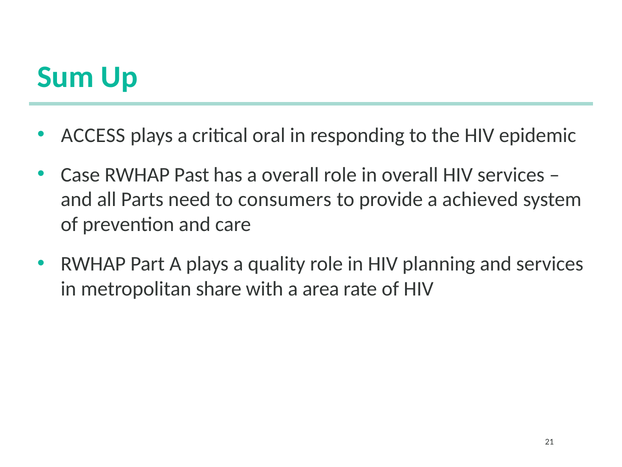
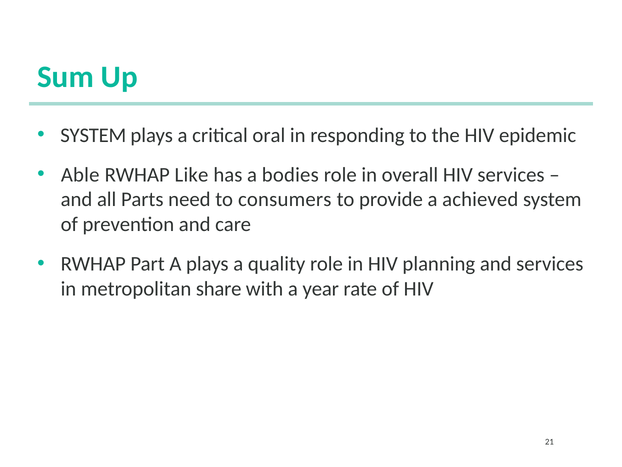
ACCESS at (93, 135): ACCESS -> SYSTEM
Case: Case -> Able
Past: Past -> Like
a overall: overall -> bodies
area: area -> year
